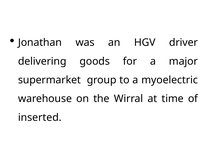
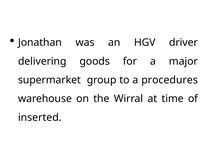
myoelectric: myoelectric -> procedures
